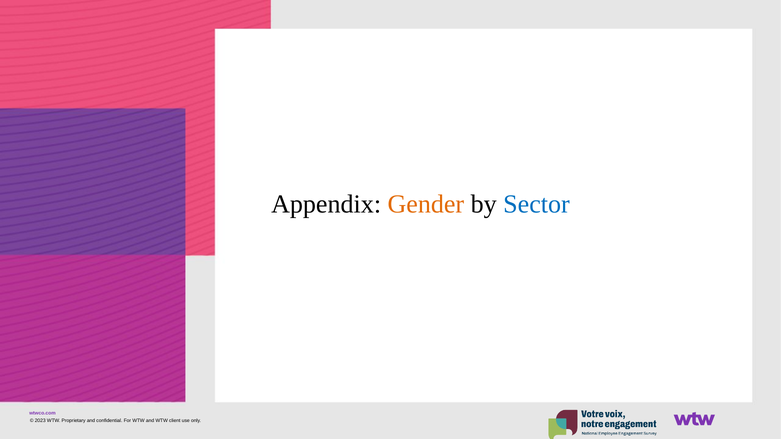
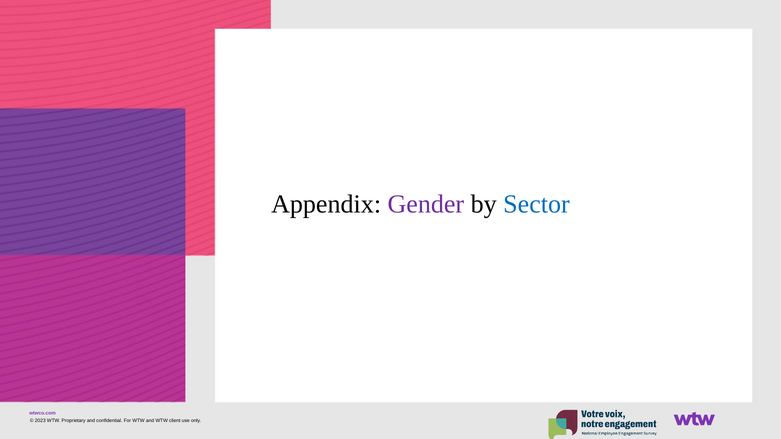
Gender colour: orange -> purple
